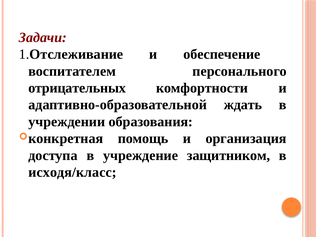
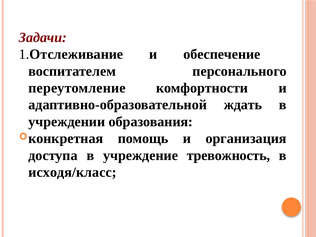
отрицательных: отрицательных -> переутомление
защитником: защитником -> тревожность
